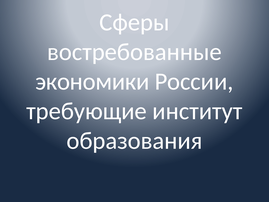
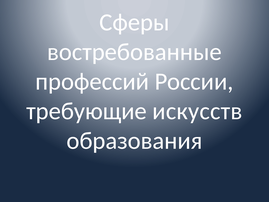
экономики: экономики -> профессий
институт: институт -> искусств
